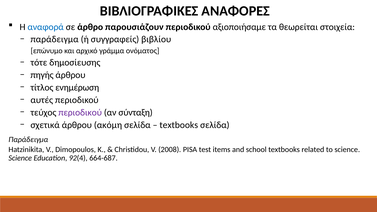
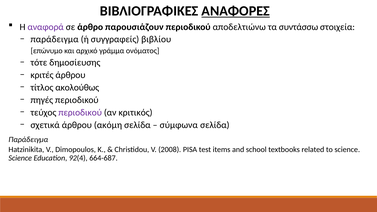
ΑΝΑΦΟΡΕΣ underline: none -> present
αναφορά colour: blue -> purple
αξιοποιήσαμε: αξιοποιήσαμε -> αποδελτιώνω
θεωρείται: θεωρείται -> συντάσσω
πηγής: πηγής -> κριτές
ενημέρωση: ενημέρωση -> ακολούθως
αυτές: αυτές -> πηγές
σύνταξη: σύνταξη -> κριτικός
textbooks at (179, 125): textbooks -> σύμφωνα
